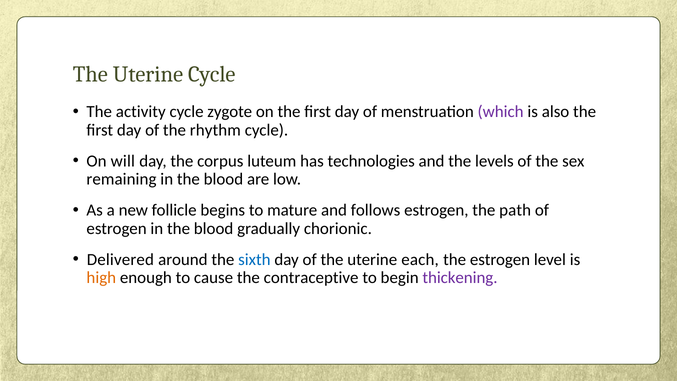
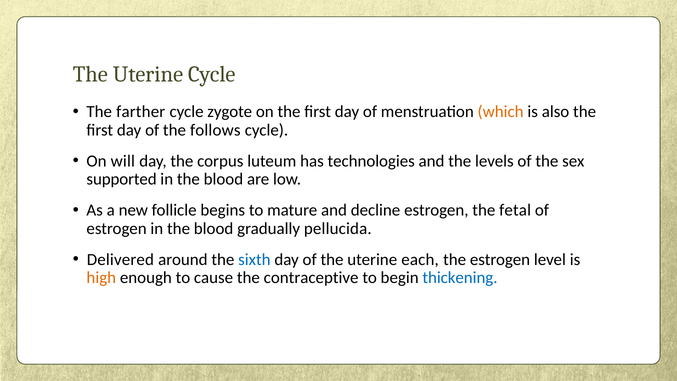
activity: activity -> farther
which colour: purple -> orange
rhythm: rhythm -> follows
remaining: remaining -> supported
follows: follows -> decline
path: path -> fetal
chorionic: chorionic -> pellucida
thickening colour: purple -> blue
